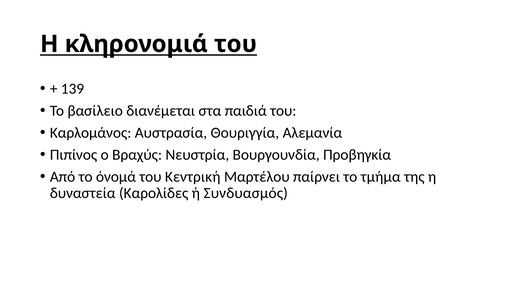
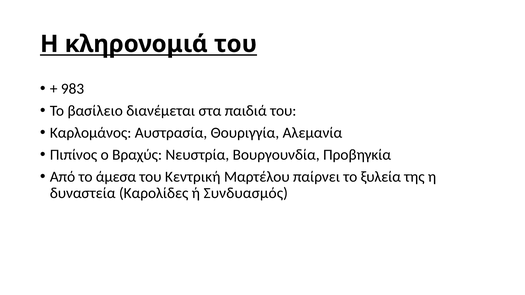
139: 139 -> 983
όνομά: όνομά -> άμεσα
τμήμα: τμήμα -> ξυλεία
